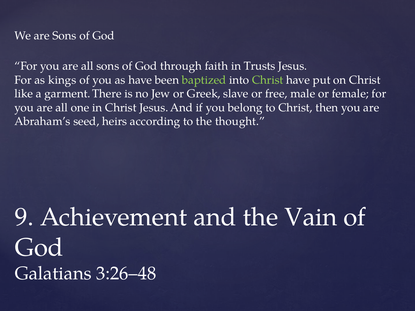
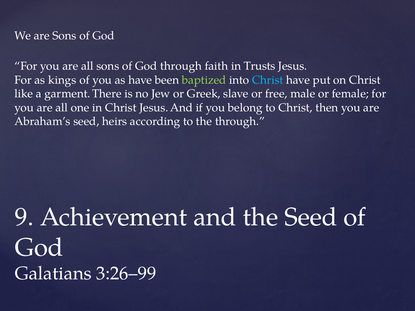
Christ at (268, 80) colour: light green -> light blue
the thought: thought -> through
the Vain: Vain -> Seed
3:26–48: 3:26–48 -> 3:26–99
